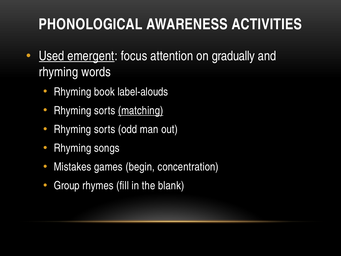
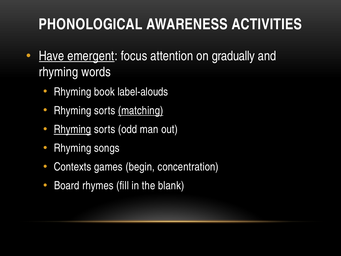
Used: Used -> Have
Rhyming at (73, 129) underline: none -> present
Mistakes: Mistakes -> Contexts
Group: Group -> Board
